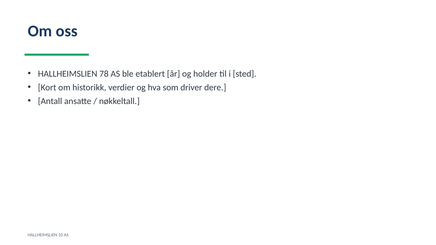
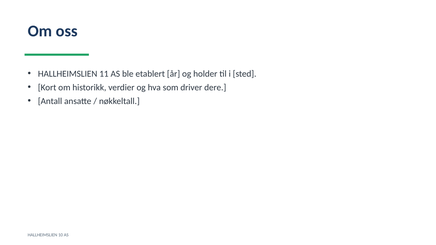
78: 78 -> 11
